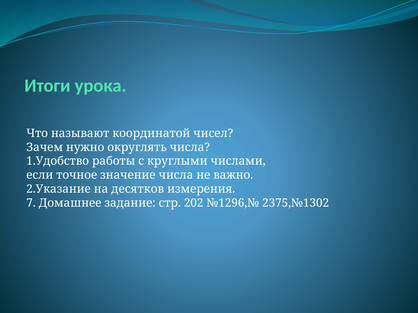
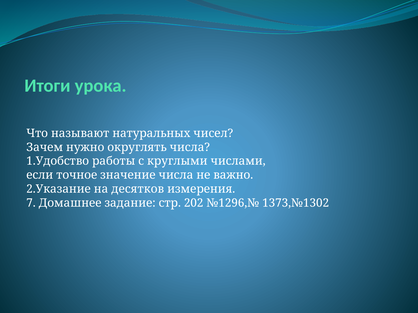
координатой: координатой -> натуральных
2375,№1302: 2375,№1302 -> 1373,№1302
